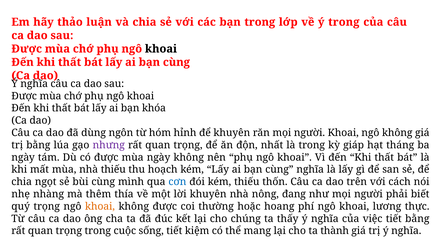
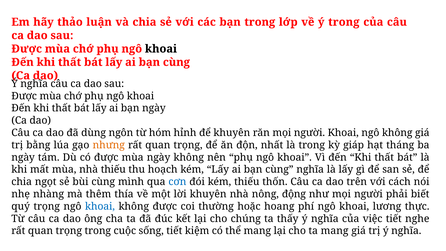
bạn khóa: khóa -> ngày
nhưng colour: purple -> orange
đang: đang -> động
khoai at (100, 206) colour: orange -> blue
tiết bằng: bằng -> nghe
ta thành: thành -> mang
